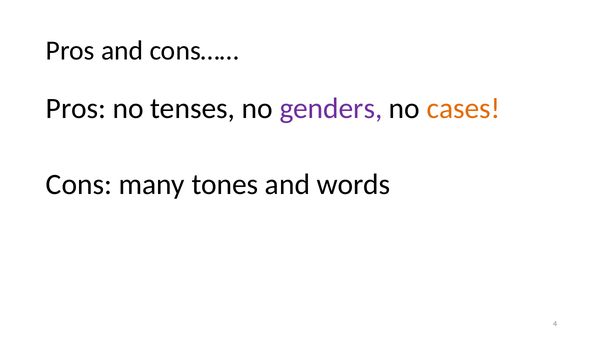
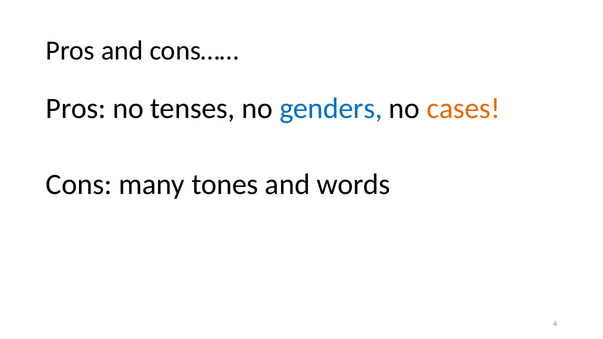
genders colour: purple -> blue
